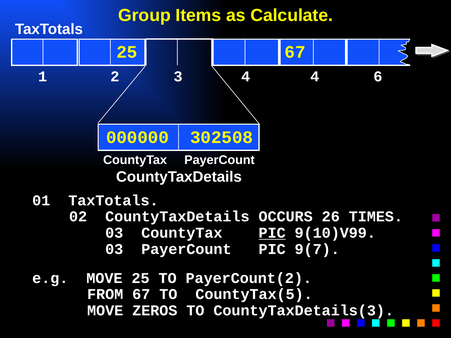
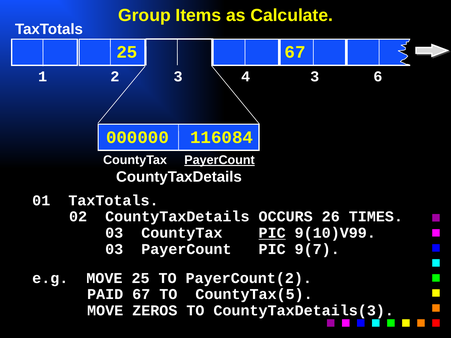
4 4: 4 -> 3
302508: 302508 -> 116084
PayerCount at (220, 160) underline: none -> present
FROM: FROM -> PAID
